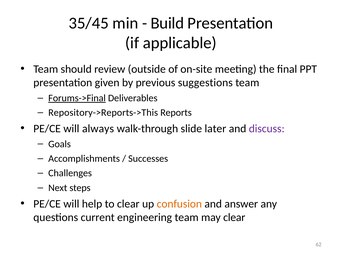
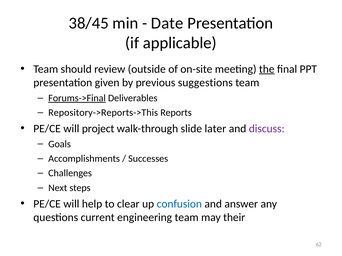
35/45: 35/45 -> 38/45
Build: Build -> Date
the underline: none -> present
always: always -> project
confusion colour: orange -> blue
may clear: clear -> their
